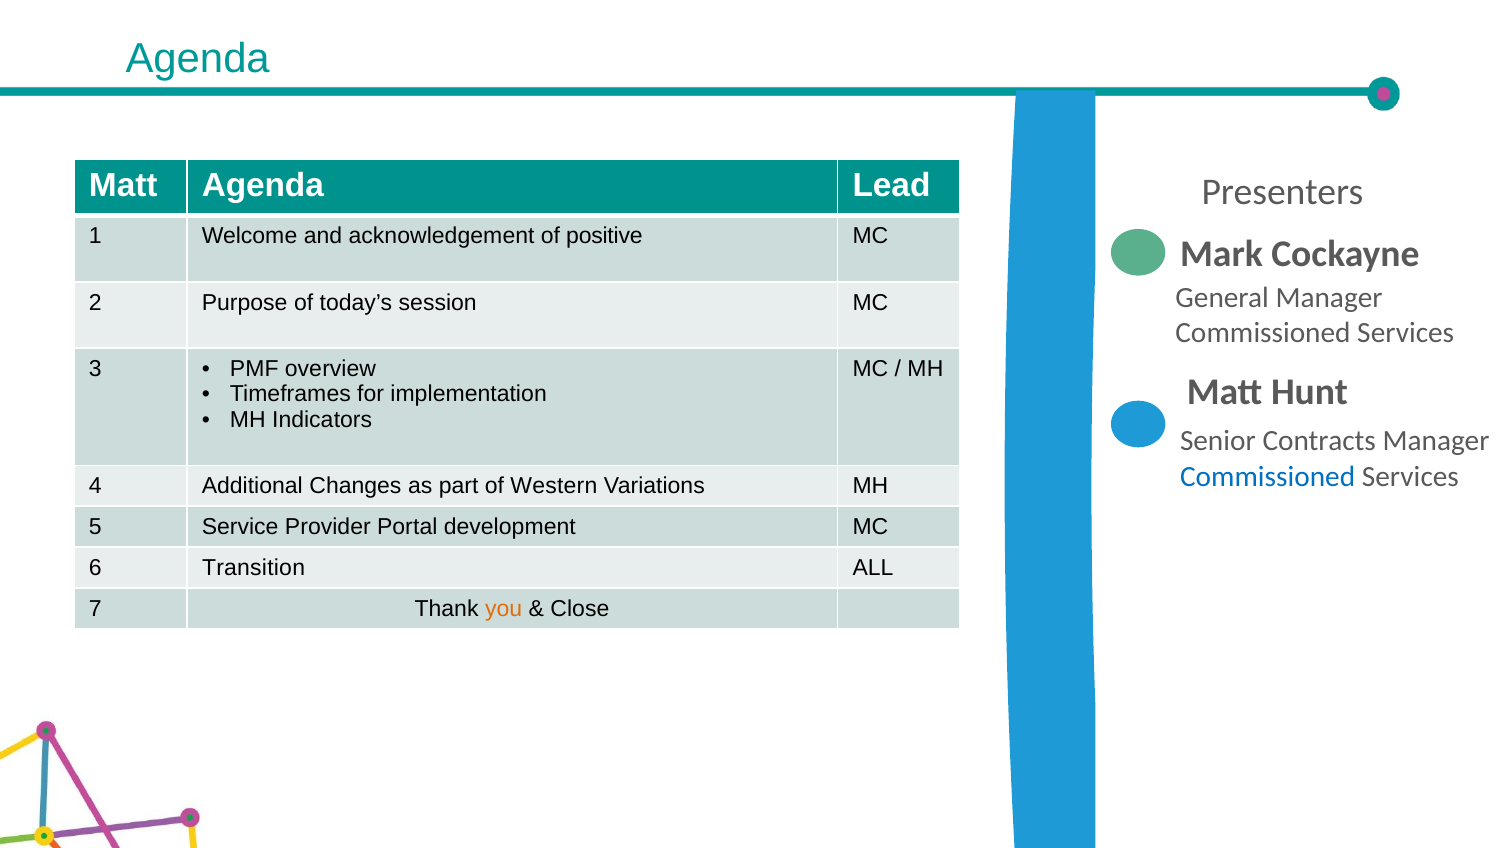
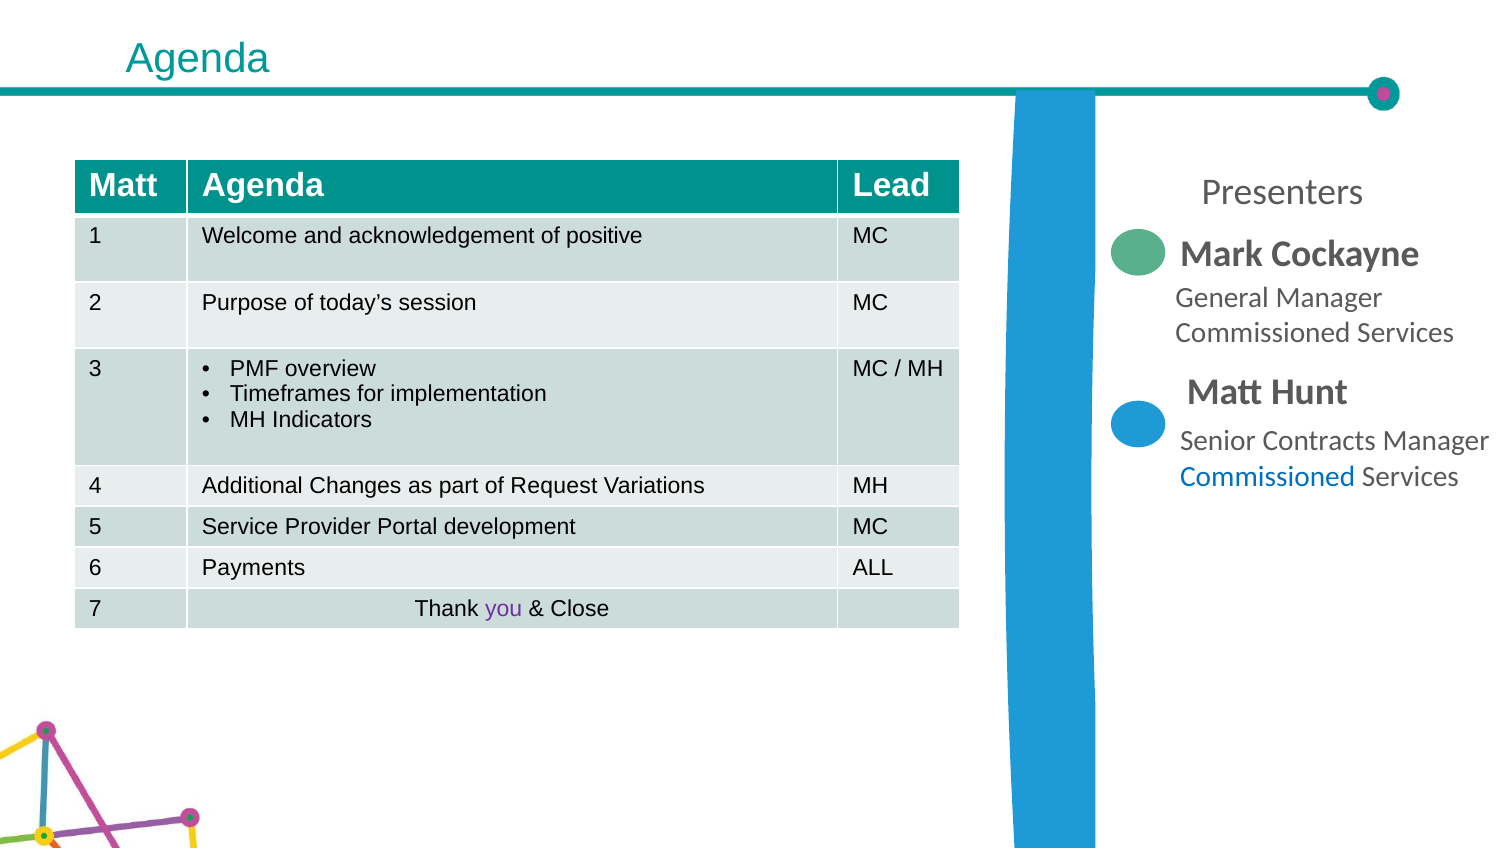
Western: Western -> Request
Transition: Transition -> Payments
you colour: orange -> purple
